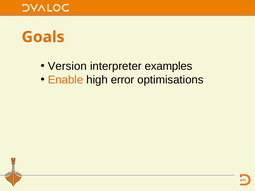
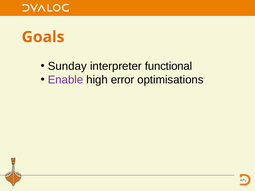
Version: Version -> Sunday
examples: examples -> functional
Enable colour: orange -> purple
